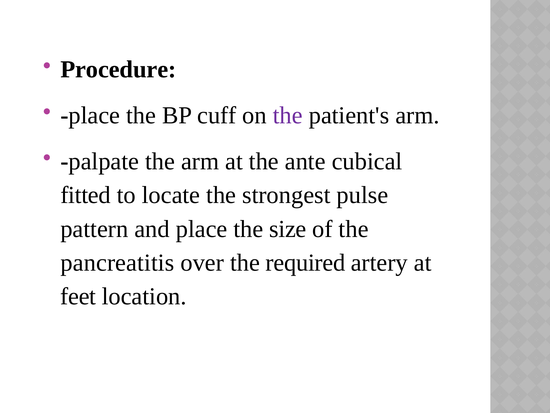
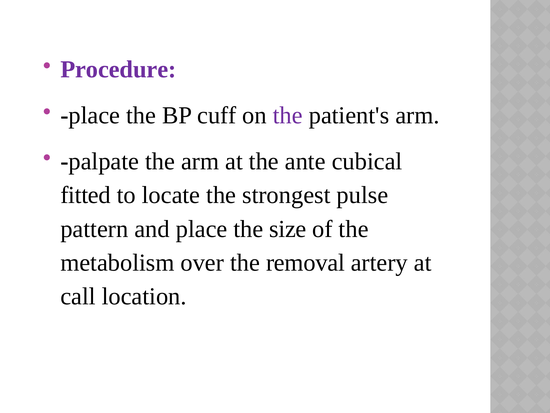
Procedure colour: black -> purple
pancreatitis: pancreatitis -> metabolism
required: required -> removal
feet: feet -> call
